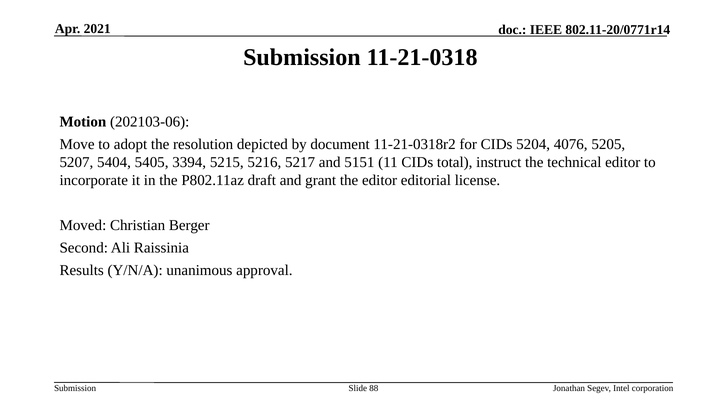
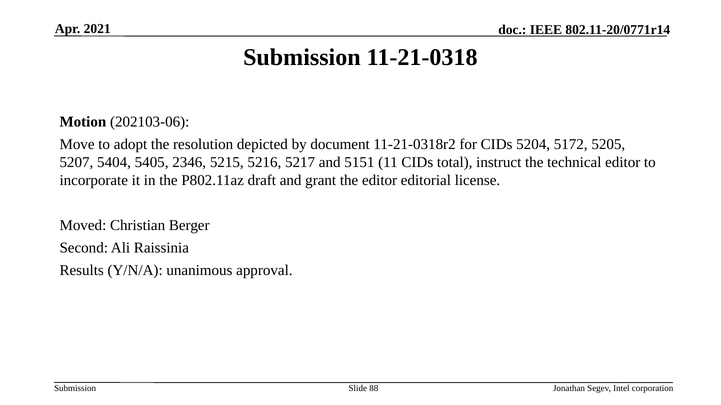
4076: 4076 -> 5172
3394: 3394 -> 2346
